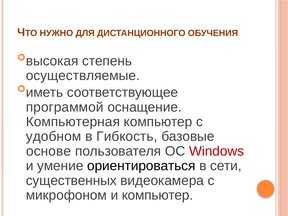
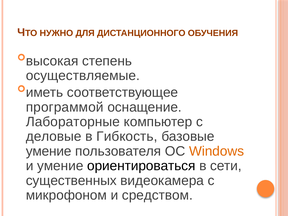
Компьютерная: Компьютерная -> Лабораторные
удобном: удобном -> деловые
основе at (49, 151): основе -> умение
Windows colour: red -> orange
и компьютер: компьютер -> средством
